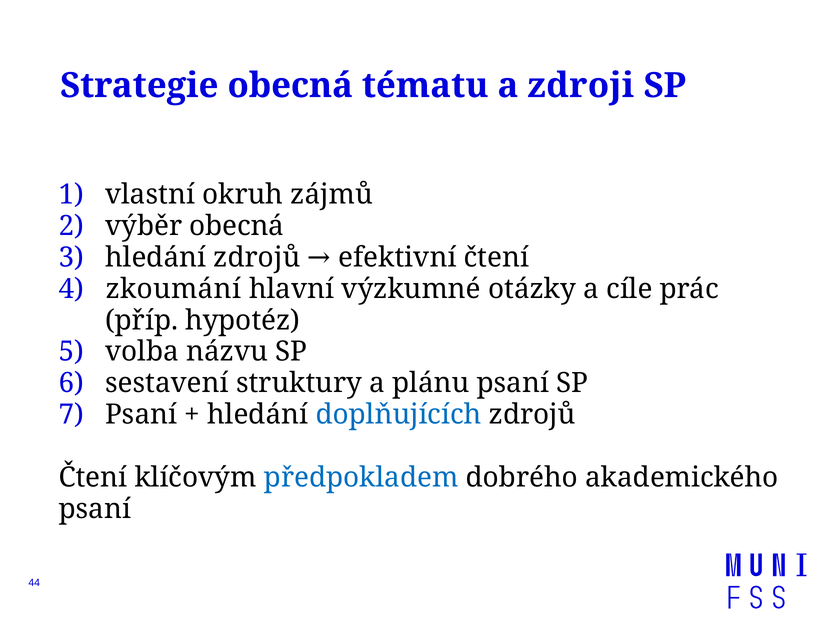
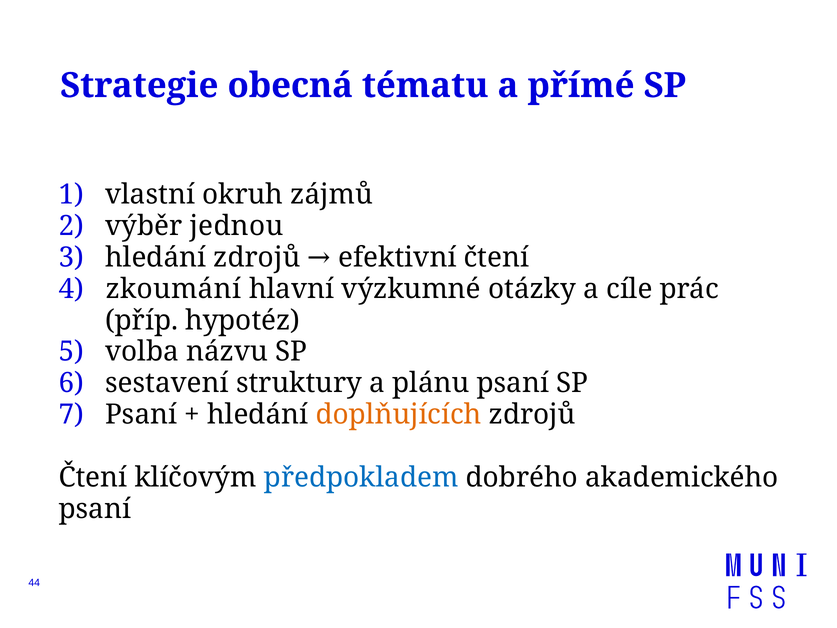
zdroji: zdroji -> přímé
výběr obecná: obecná -> jednou
doplňujících colour: blue -> orange
